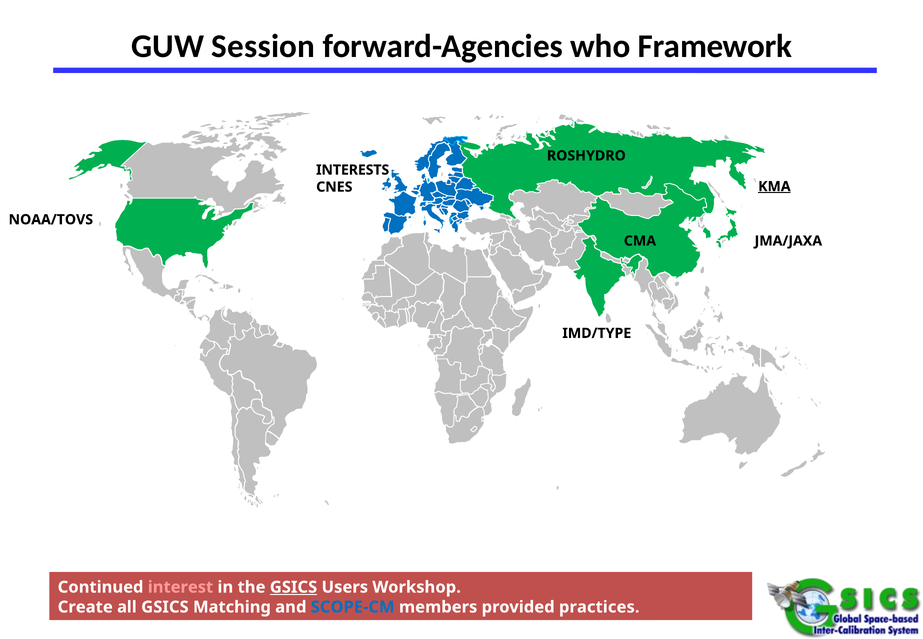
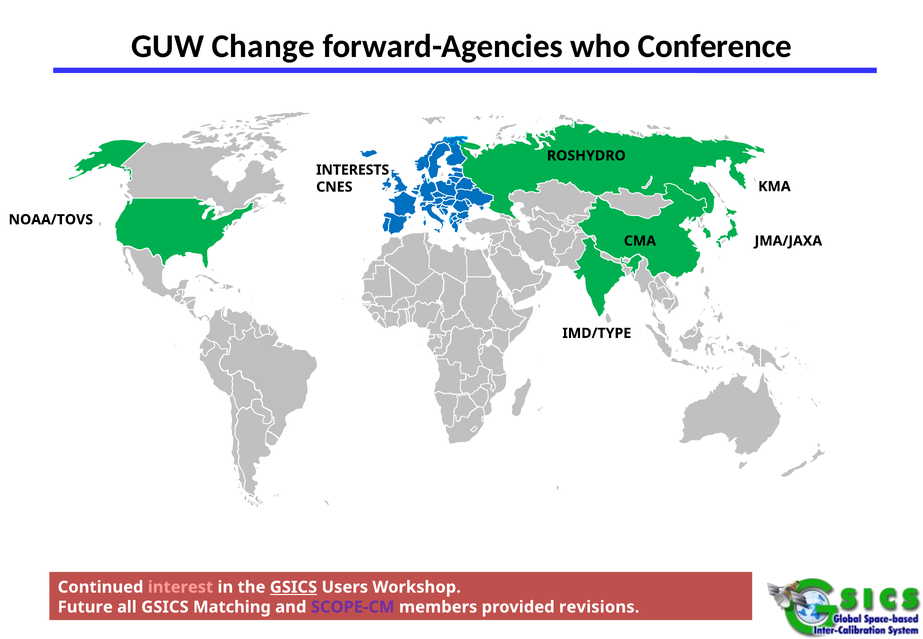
Session: Session -> Change
Framework: Framework -> Conference
KMA at (774, 187) underline: present -> none
Create: Create -> Future
SCOPE-CM colour: blue -> purple
practices: practices -> revisions
